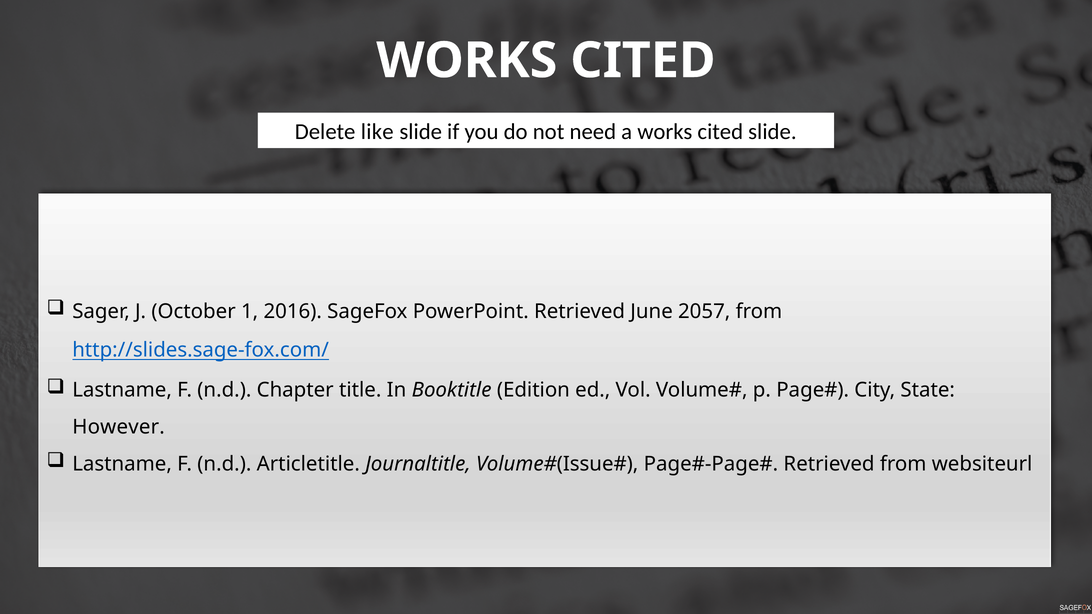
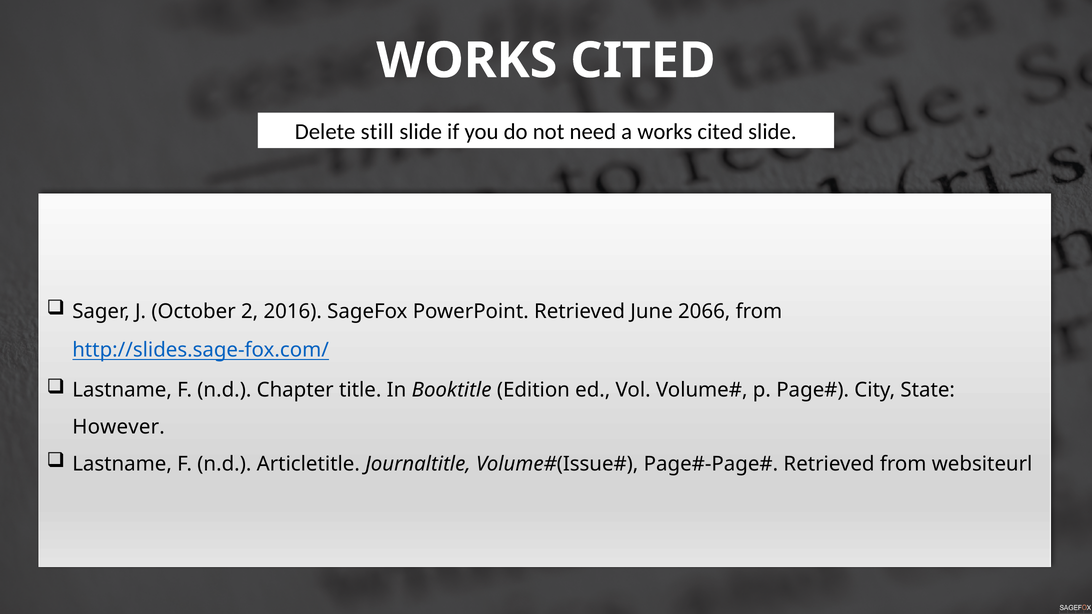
like: like -> still
1: 1 -> 2
2057: 2057 -> 2066
